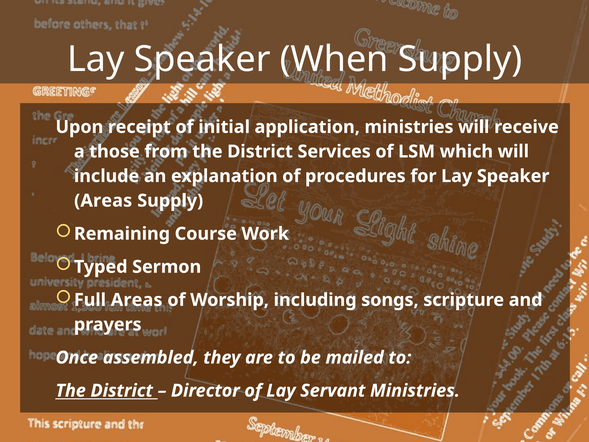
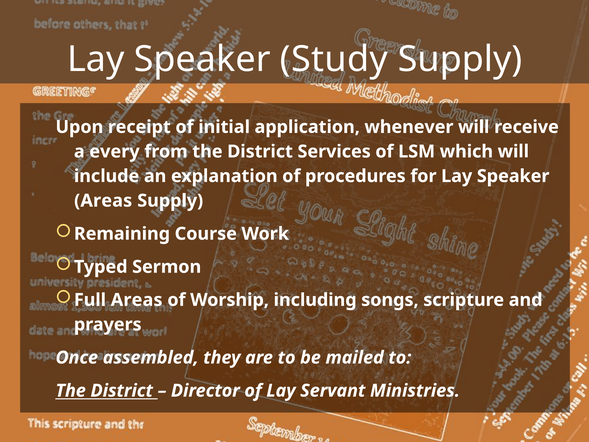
When: When -> Study
application ministries: ministries -> whenever
those: those -> every
